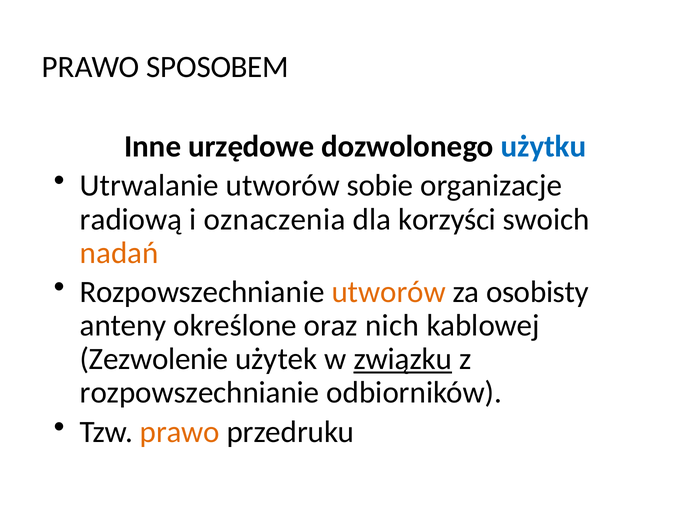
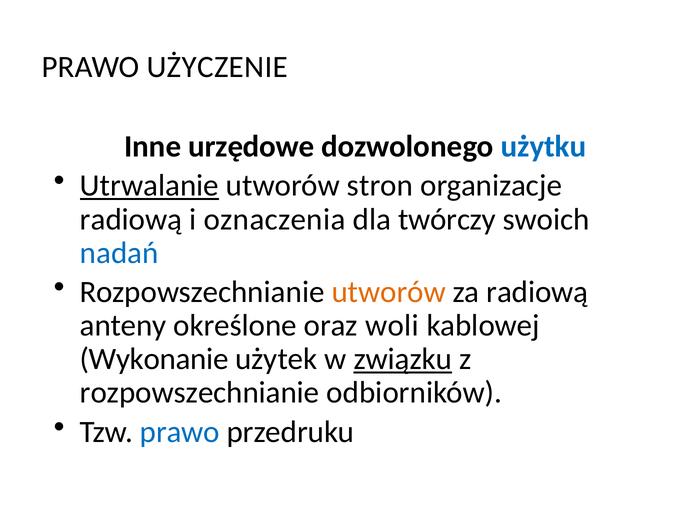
SPOSOBEM: SPOSOBEM -> UŻYCZENIE
Utrwalanie underline: none -> present
sobie: sobie -> stron
korzyści: korzyści -> twórczy
nadań colour: orange -> blue
za osobisty: osobisty -> radiową
nich: nich -> woli
Zezwolenie: Zezwolenie -> Wykonanie
prawo at (180, 432) colour: orange -> blue
